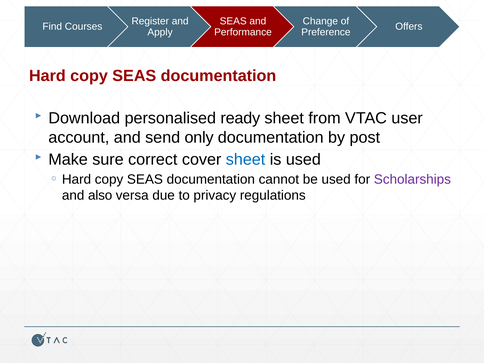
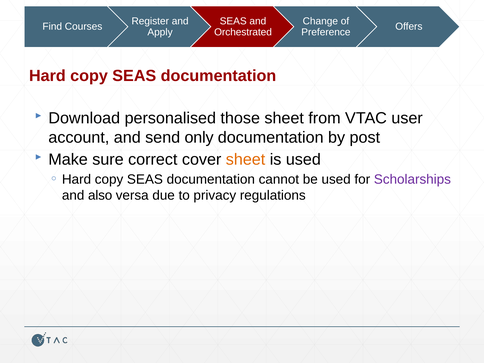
Performance: Performance -> Orchestrated
ready: ready -> those
sheet at (246, 160) colour: blue -> orange
